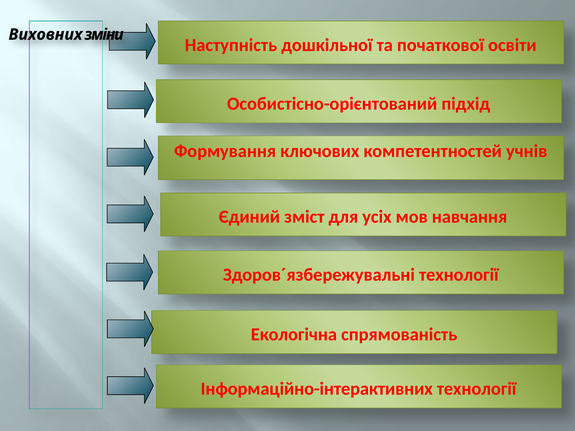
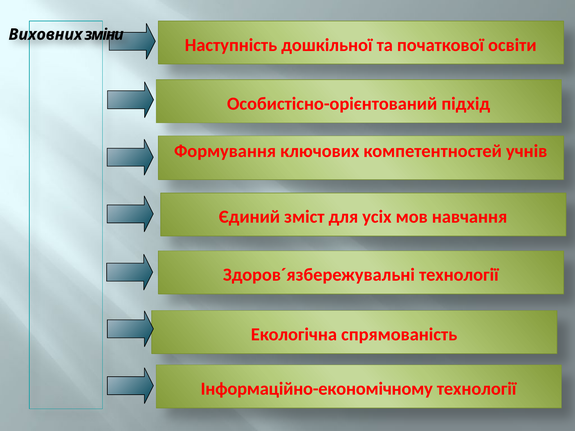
Інформаційно-інтерактивних: Інформаційно-інтерактивних -> Інформаційно-економічному
